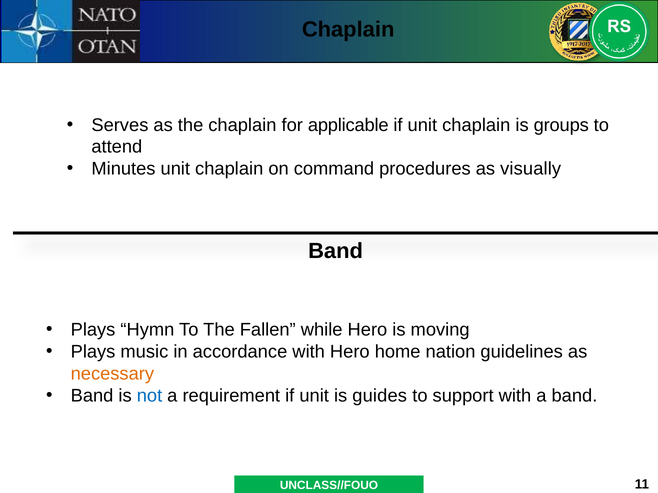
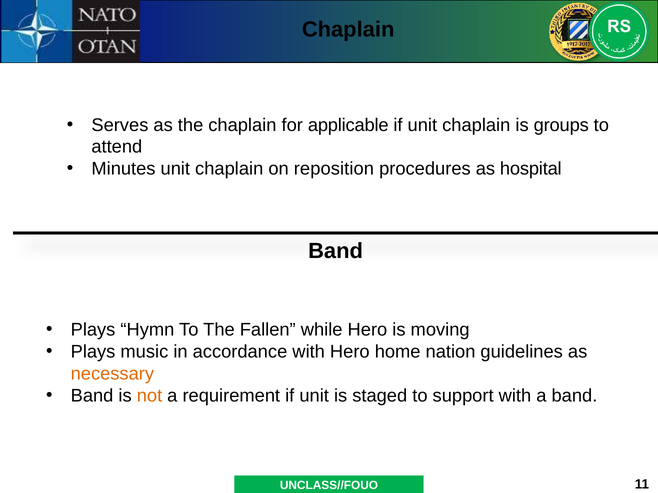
command: command -> reposition
visually: visually -> hospital
not colour: blue -> orange
guides: guides -> staged
